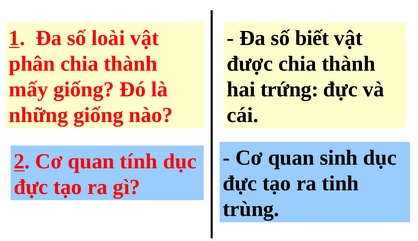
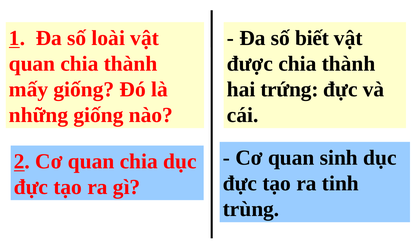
phân at (32, 64): phân -> quan
Cơ quan tính: tính -> chia
